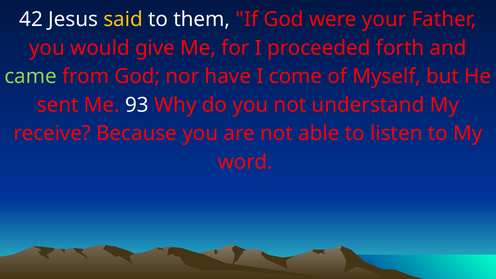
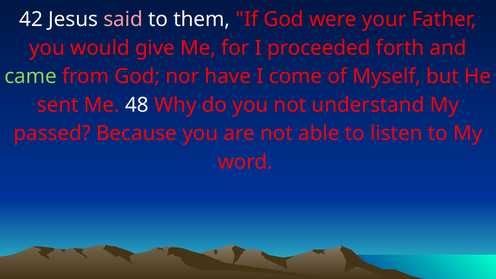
said colour: yellow -> pink
93: 93 -> 48
receive: receive -> passed
